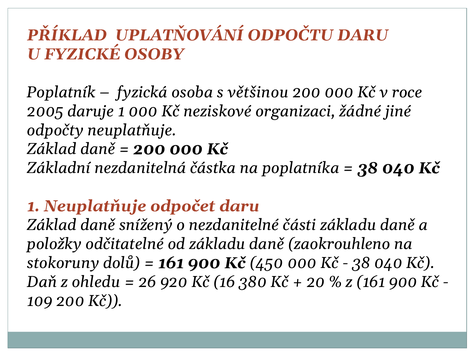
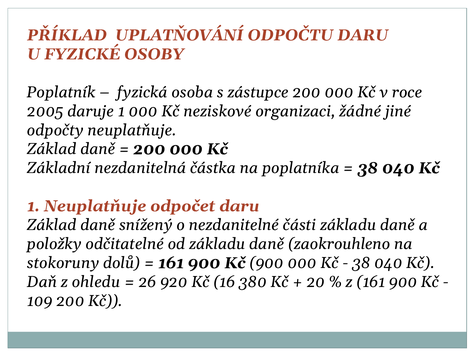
většinou: většinou -> zástupce
Kč 450: 450 -> 900
